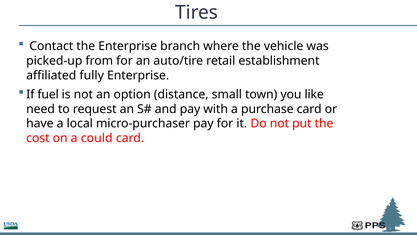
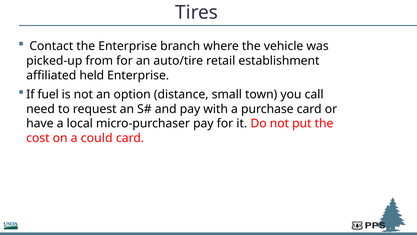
fully: fully -> held
like: like -> call
